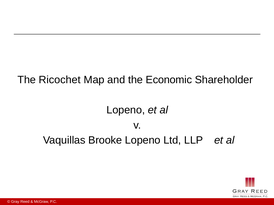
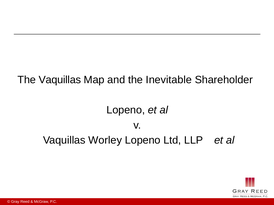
The Ricochet: Ricochet -> Vaquillas
Economic: Economic -> Inevitable
Brooke: Brooke -> Worley
